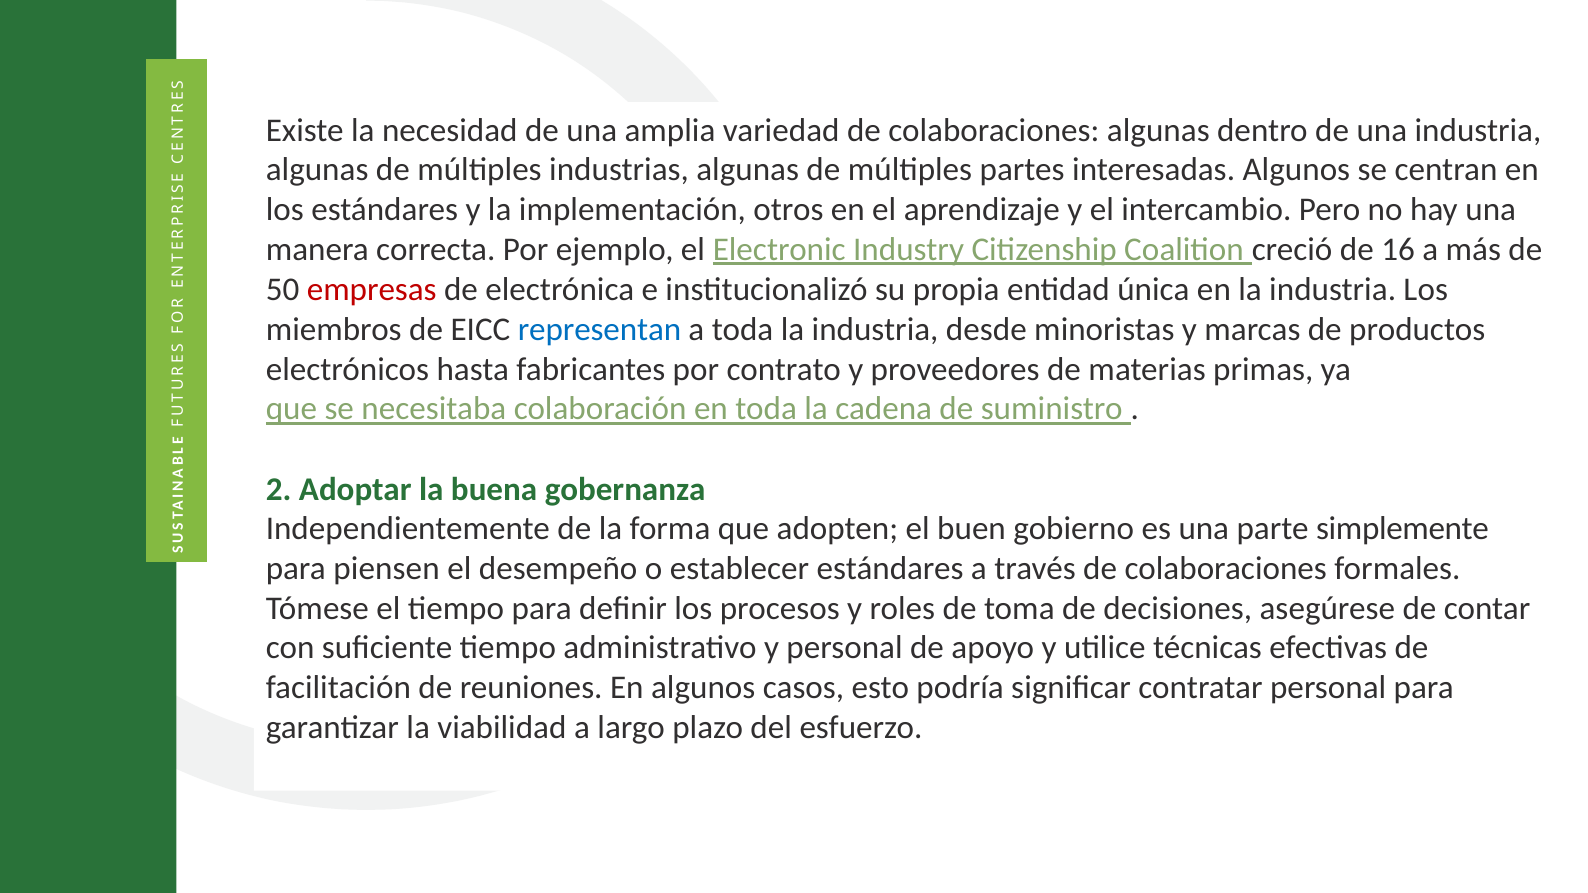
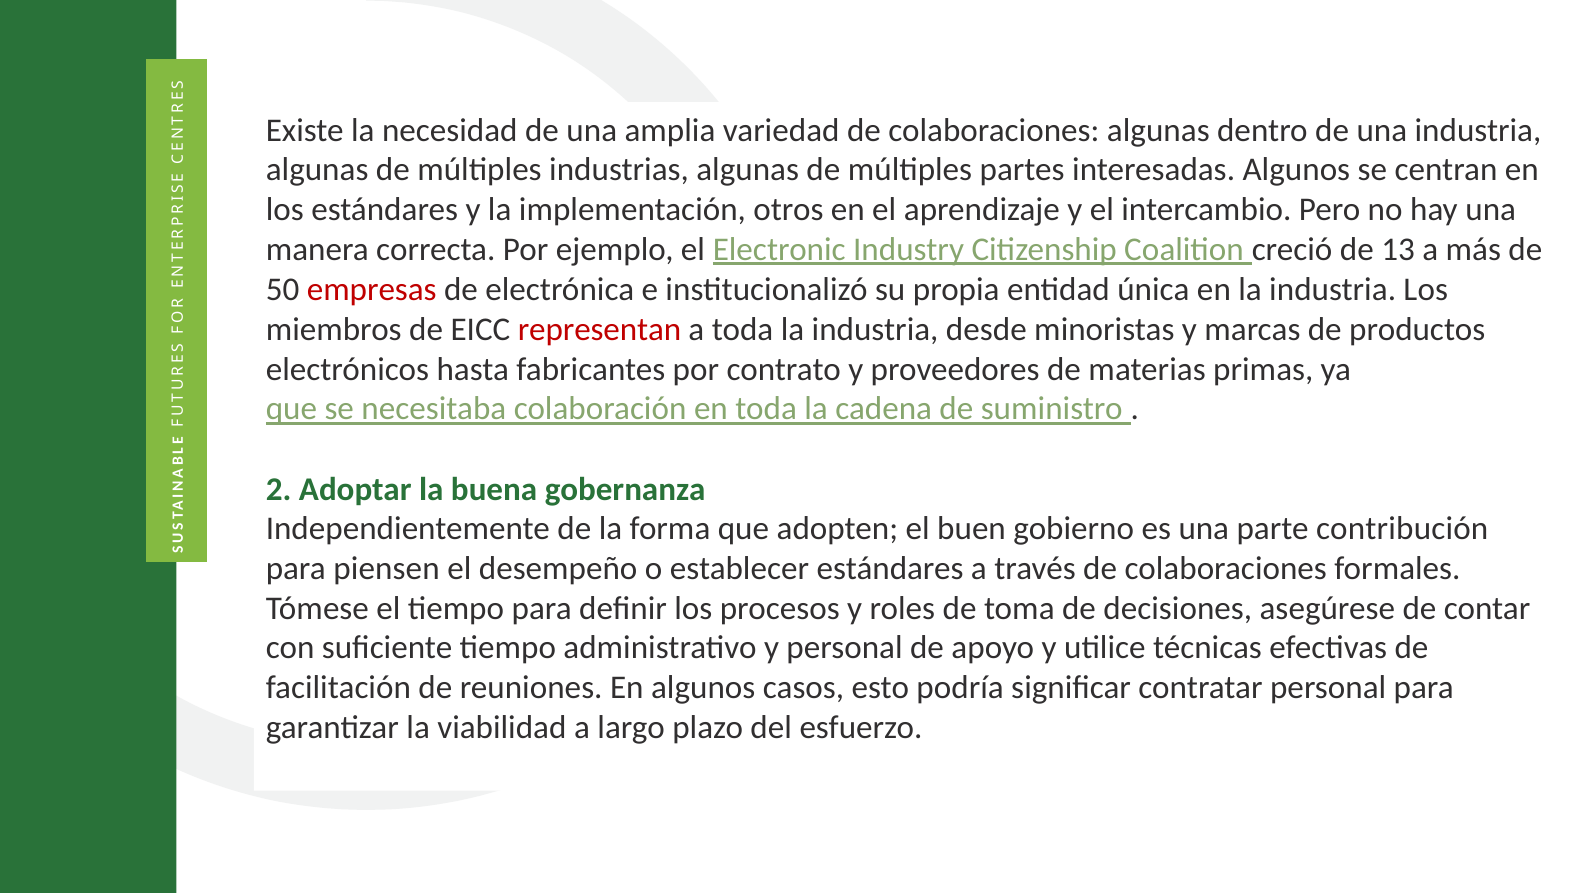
16: 16 -> 13
representan colour: blue -> red
simplemente: simplemente -> contribución
